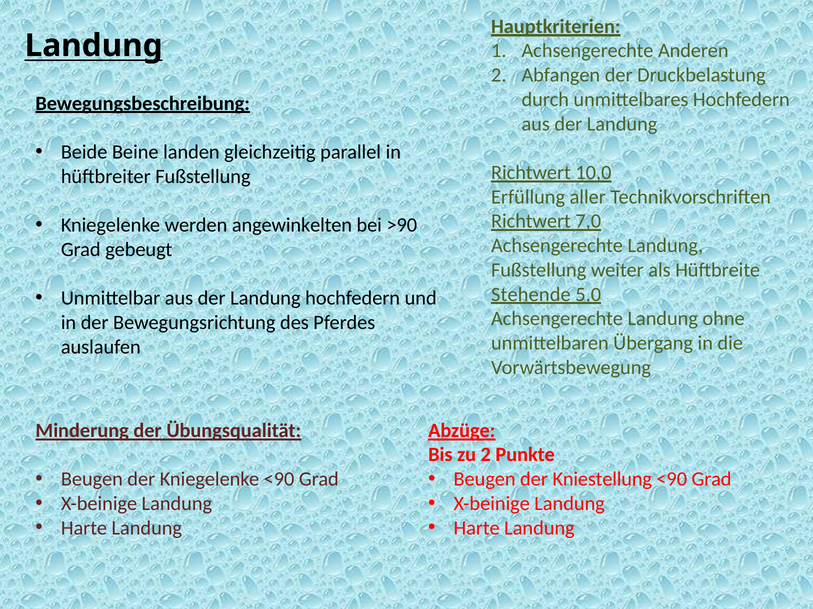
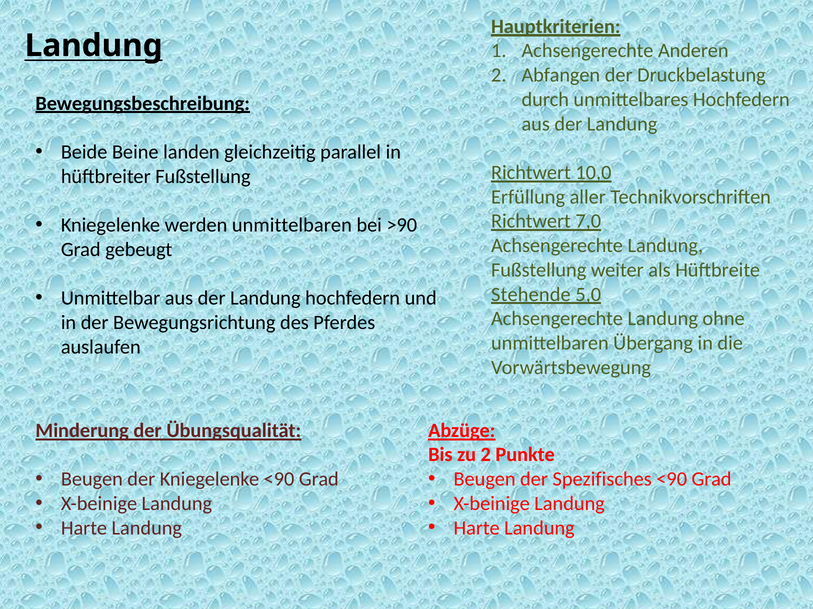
werden angewinkelten: angewinkelten -> unmittelbaren
Kniestellung: Kniestellung -> Spezifisches
